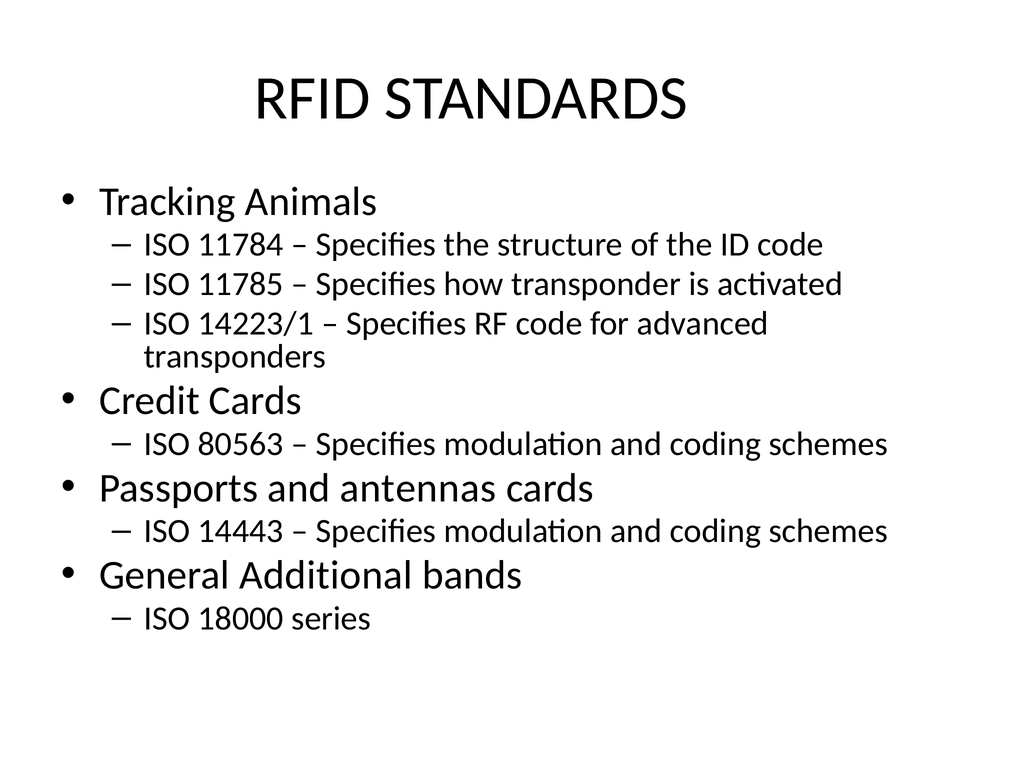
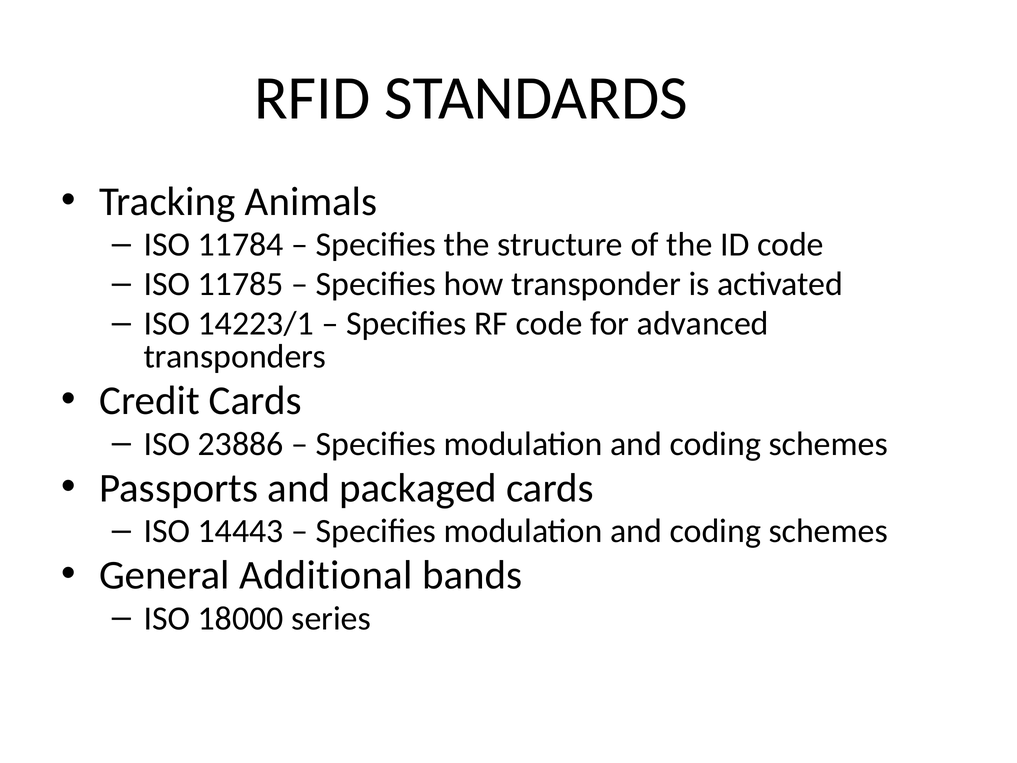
80563: 80563 -> 23886
antennas: antennas -> packaged
